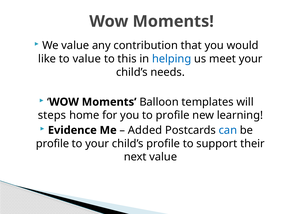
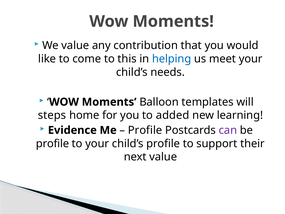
to value: value -> come
to profile: profile -> added
Added at (145, 130): Added -> Profile
can colour: blue -> purple
